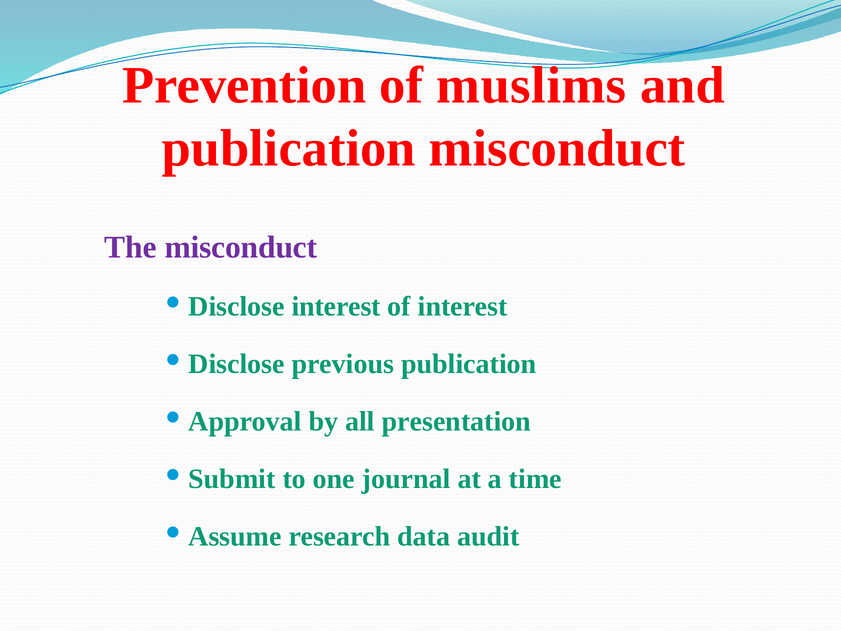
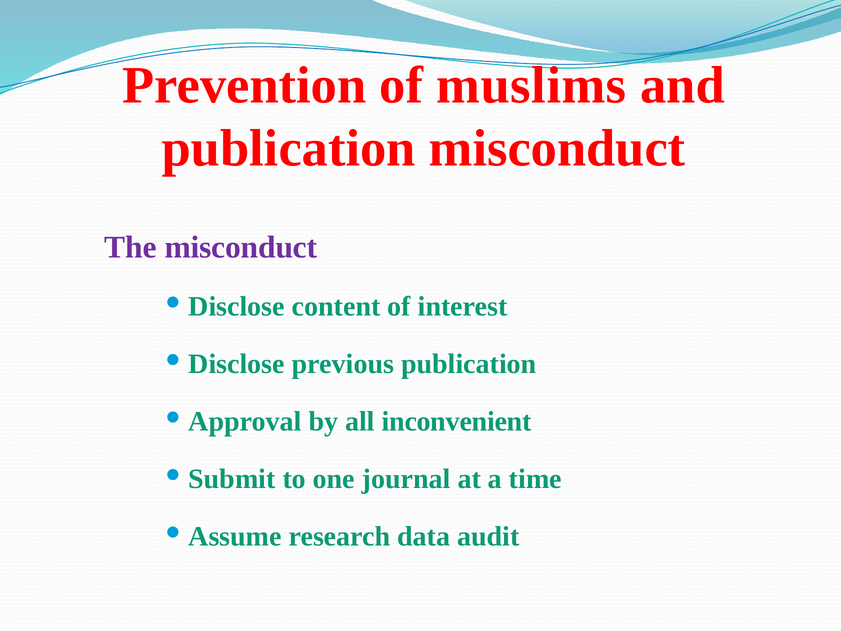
interest at (336, 306): interest -> content
presentation: presentation -> inconvenient
